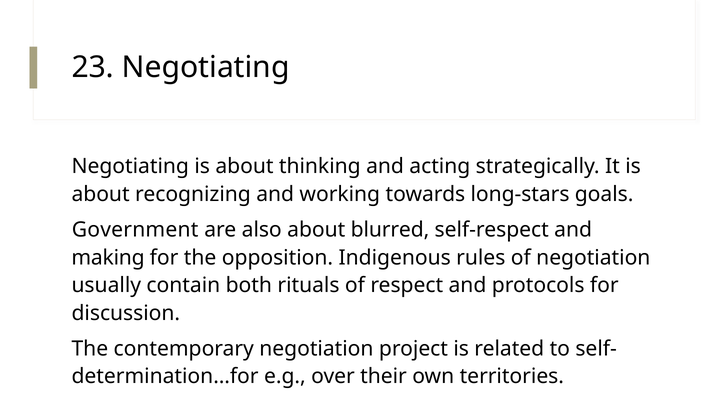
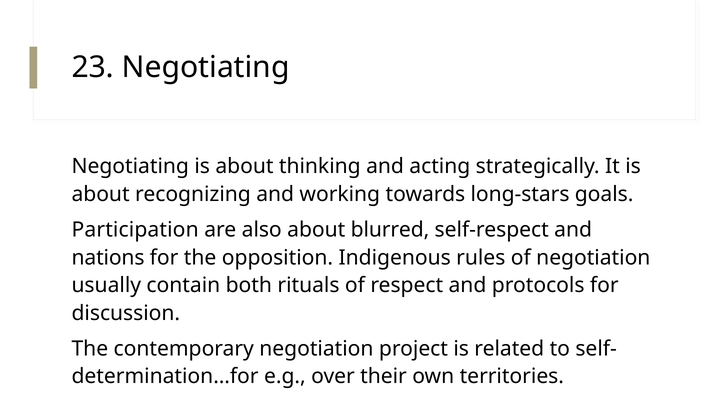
Government: Government -> Participation
making: making -> nations
